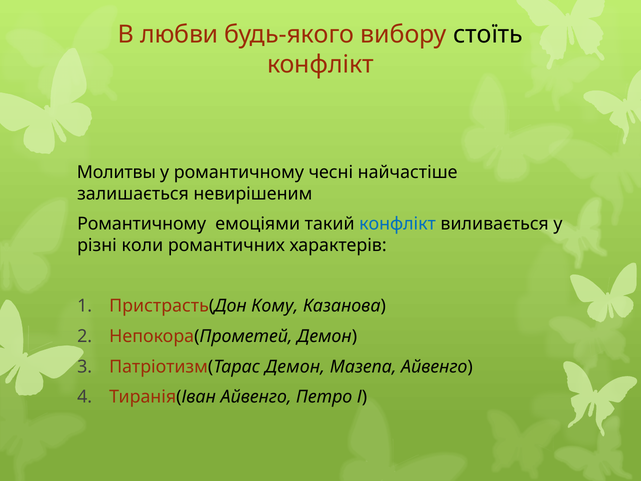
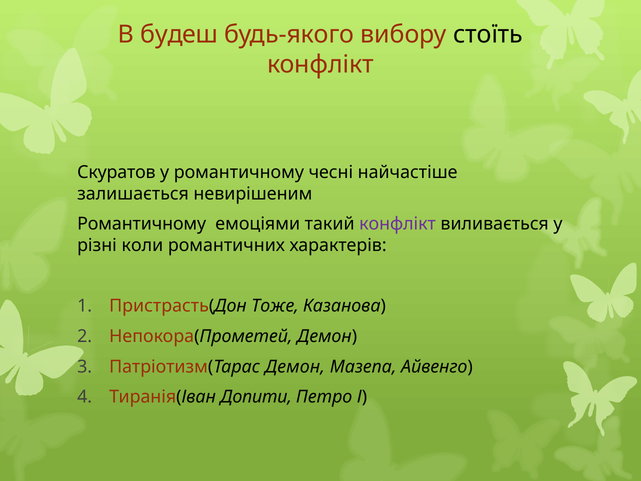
любви: любви -> будеш
Молитвы: Молитвы -> Скуратов
конфлікт at (398, 224) colour: blue -> purple
Кому: Кому -> Тоже
Тиранія(Іван Айвенго: Айвенго -> Допити
